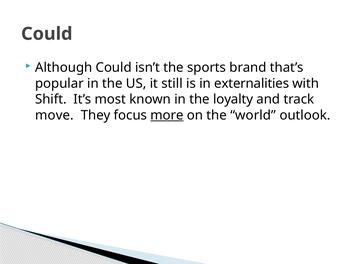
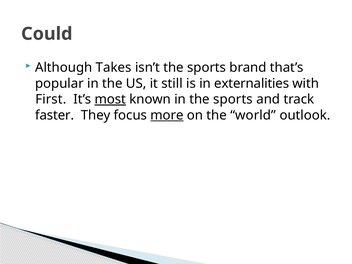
Although Could: Could -> Takes
Shift: Shift -> First
most underline: none -> present
in the loyalty: loyalty -> sports
move: move -> faster
